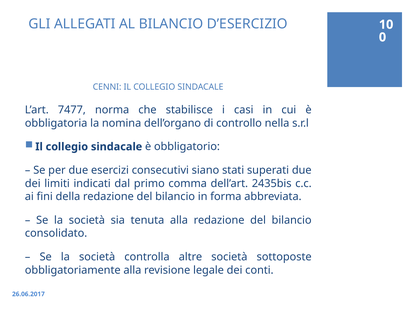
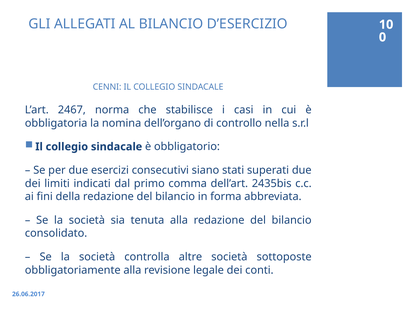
7477: 7477 -> 2467
